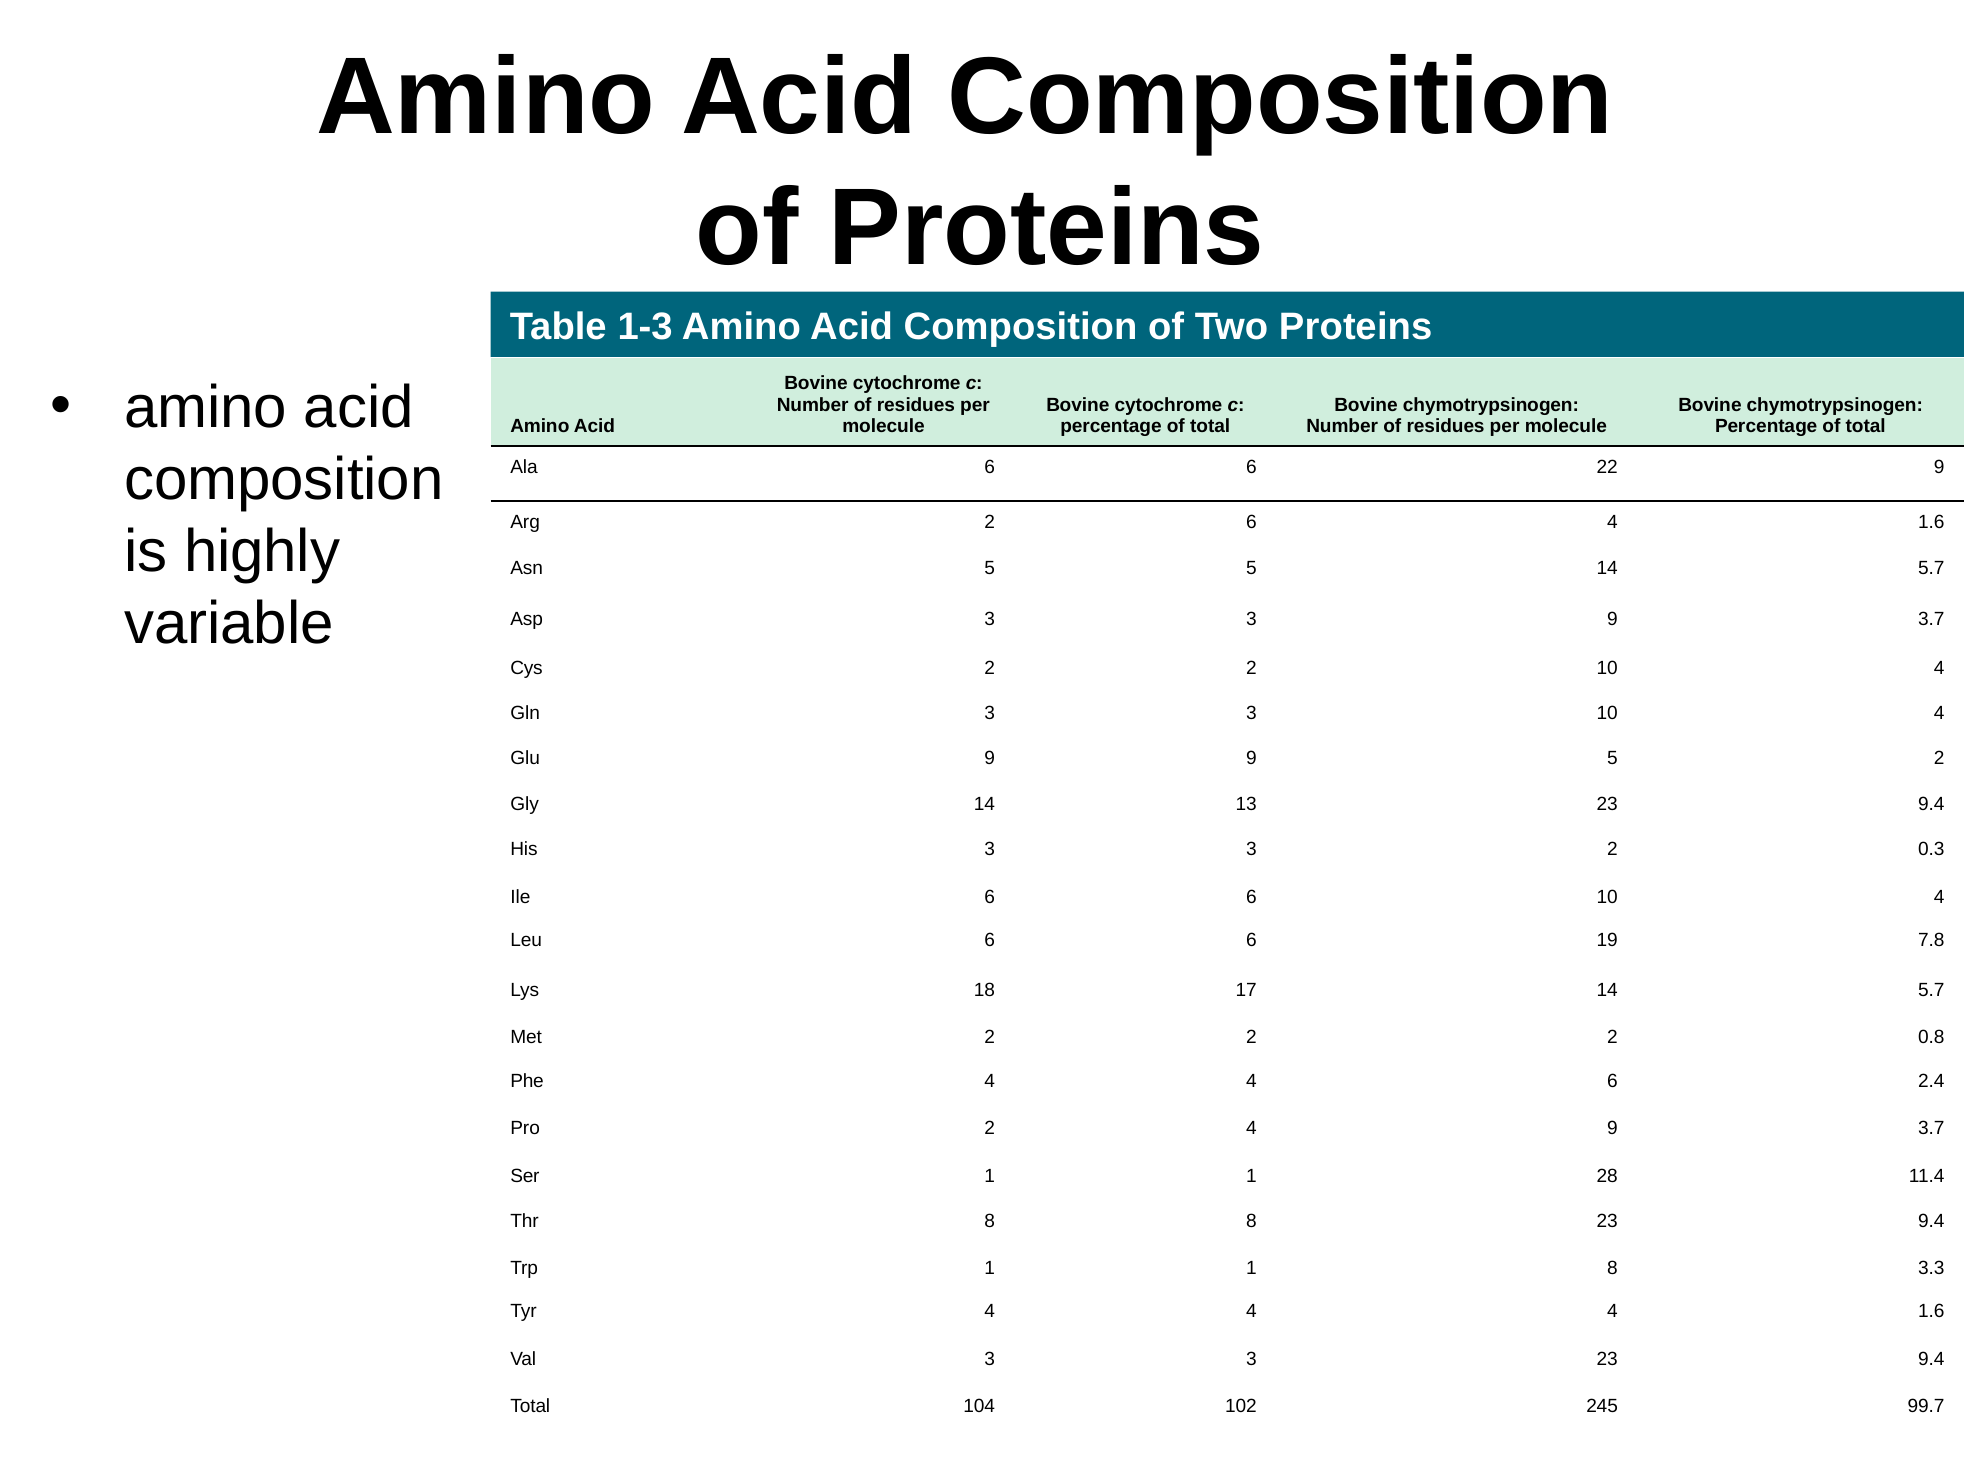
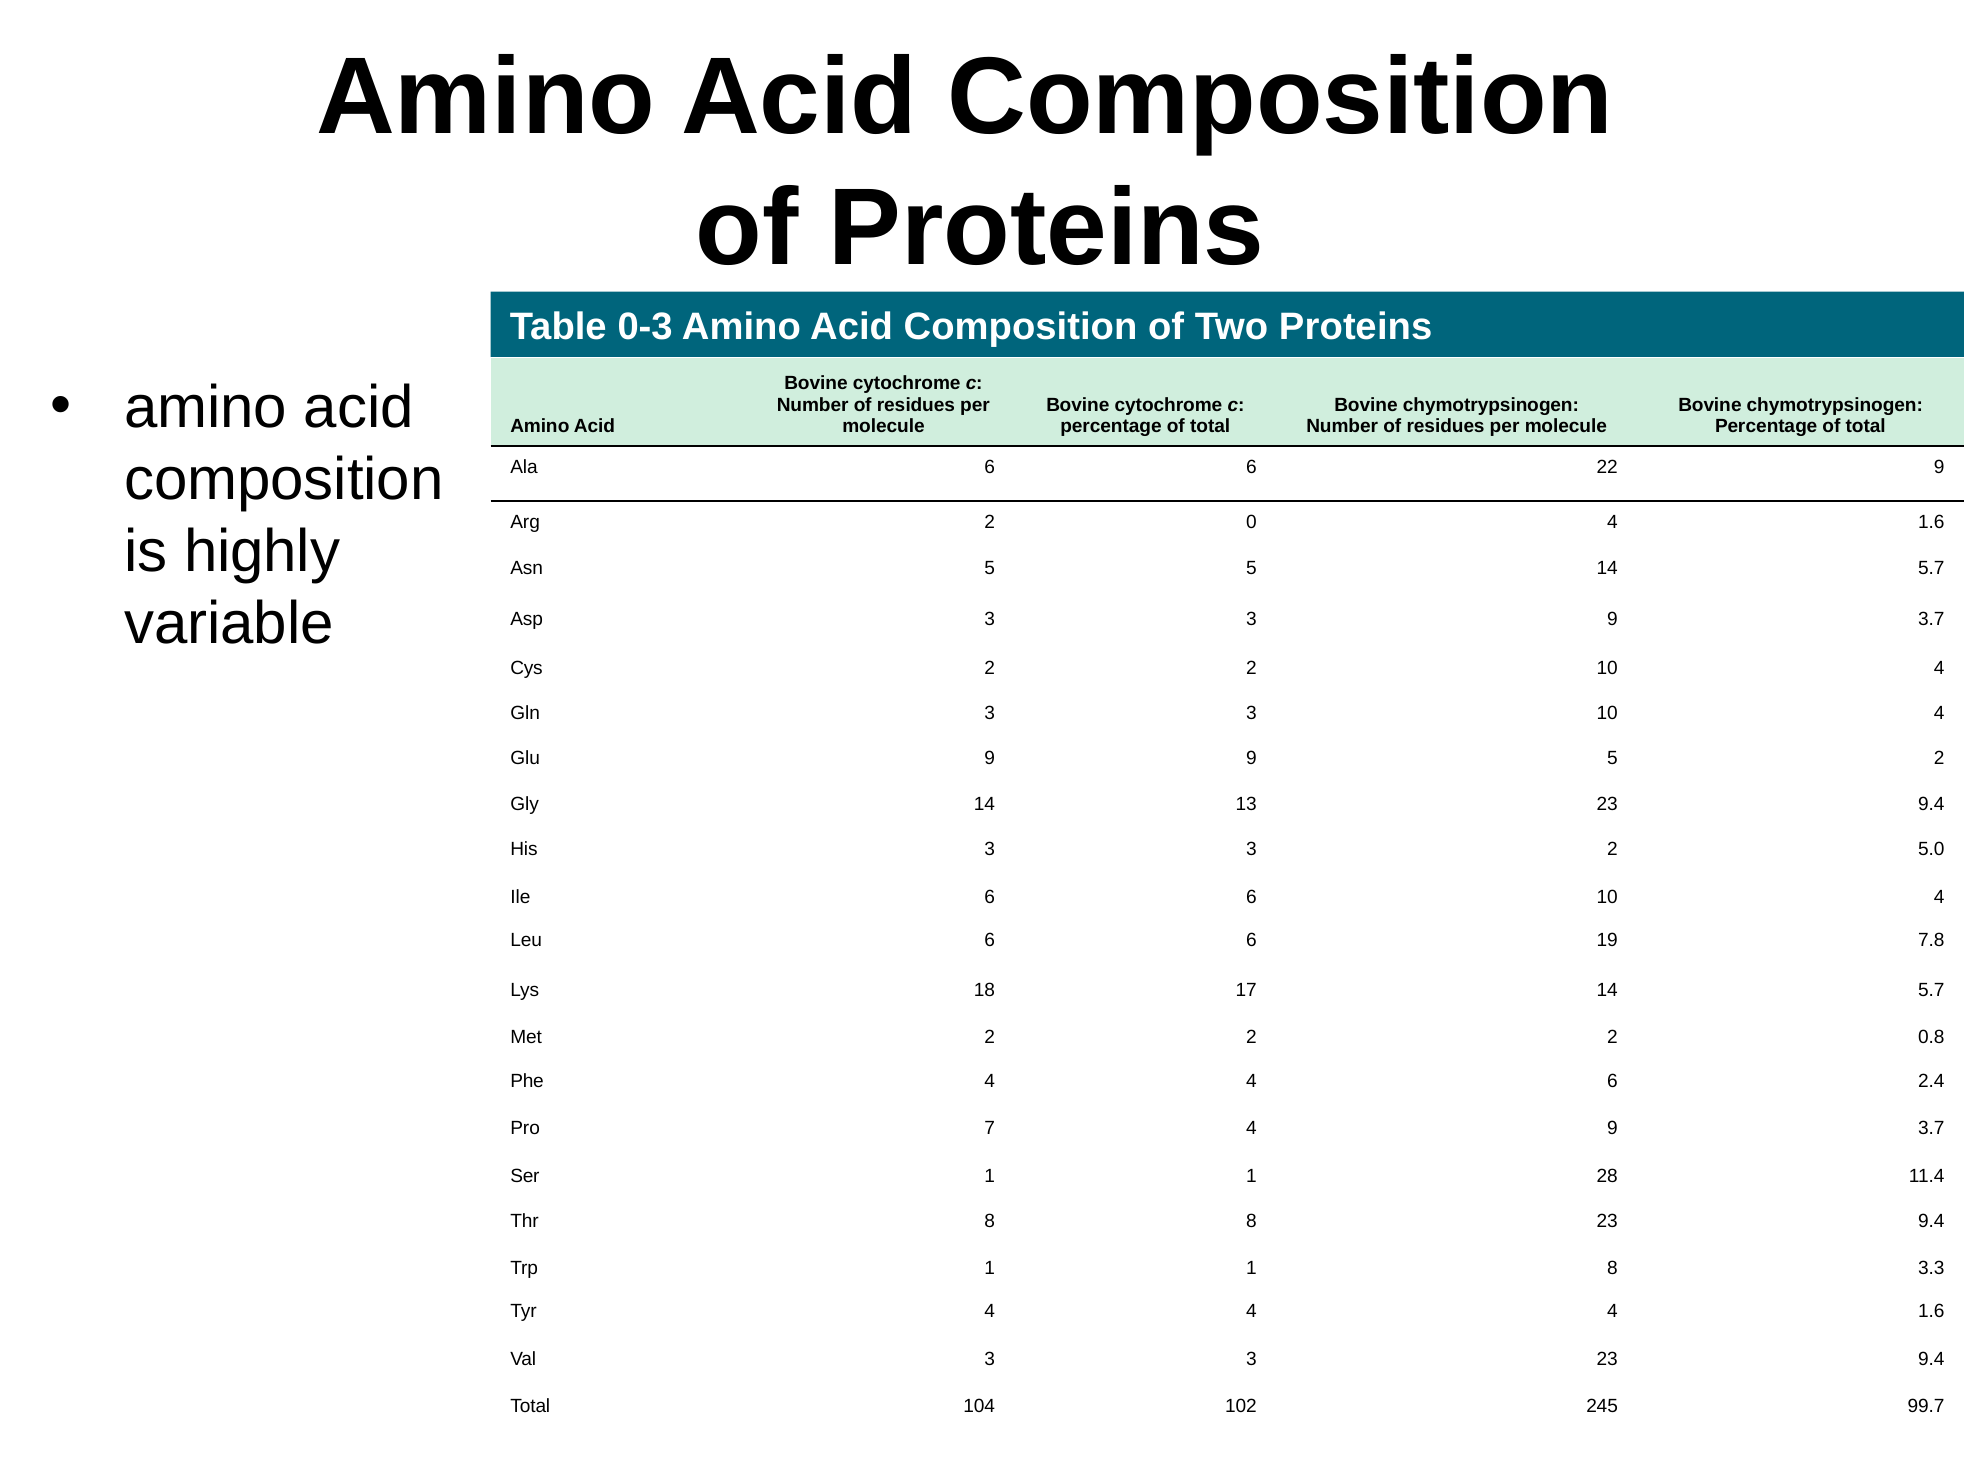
1-3: 1-3 -> 0-3
2 6: 6 -> 0
0.3: 0.3 -> 5.0
Pro 2: 2 -> 7
